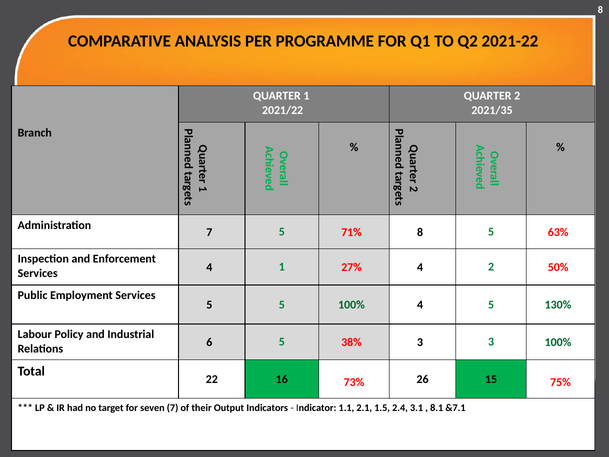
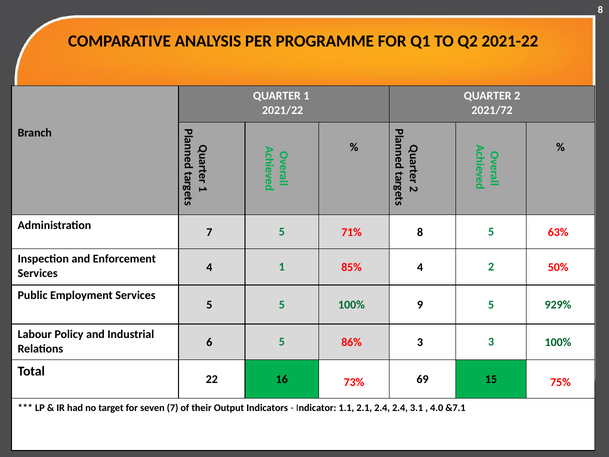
2021/35: 2021/35 -> 2021/72
27%: 27% -> 85%
100% 4: 4 -> 9
130%: 130% -> 929%
38%: 38% -> 86%
26: 26 -> 69
2.1 1.5: 1.5 -> 2.4
8.1: 8.1 -> 4.0
